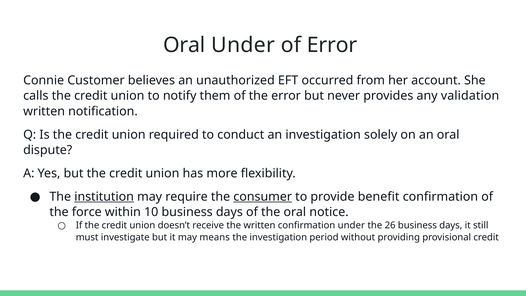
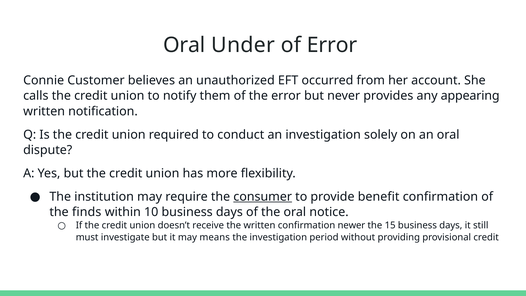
validation: validation -> appearing
institution underline: present -> none
force: force -> finds
confirmation under: under -> newer
26: 26 -> 15
